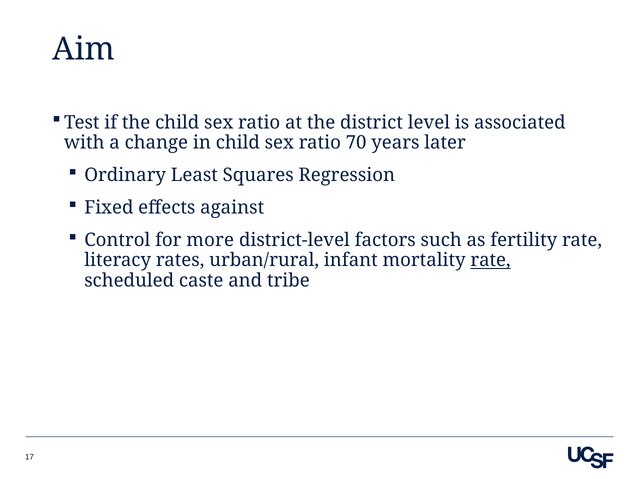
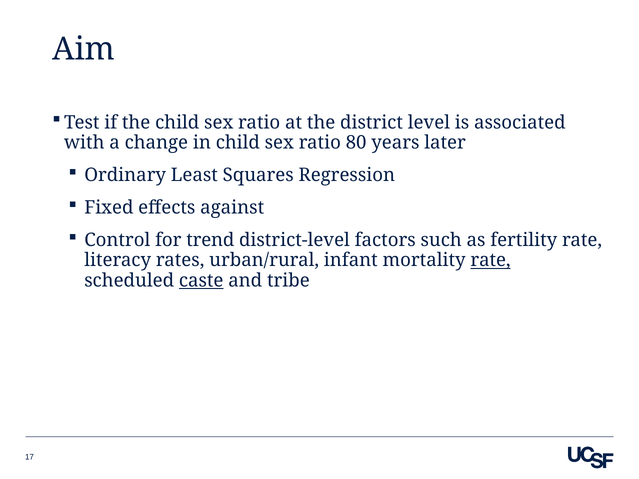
70: 70 -> 80
more: more -> trend
caste underline: none -> present
